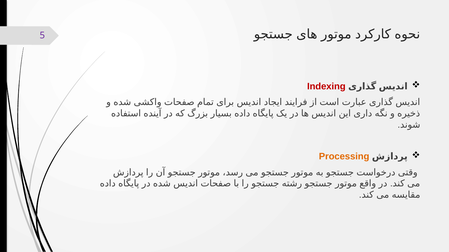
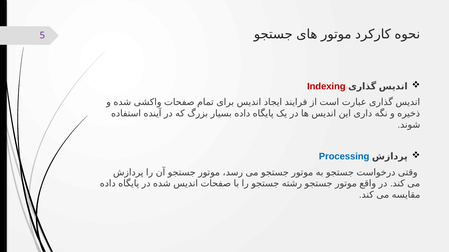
Processing colour: orange -> blue
